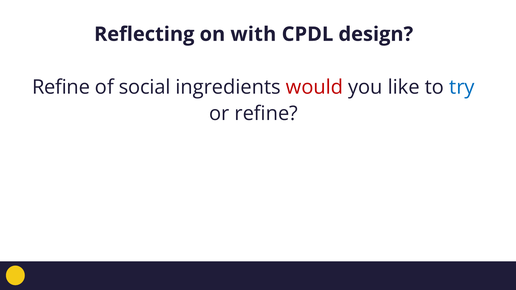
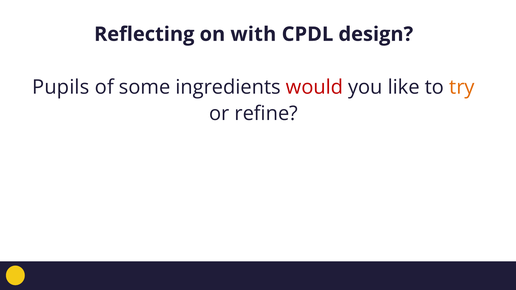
Refine at (61, 87): Refine -> Pupils
social: social -> some
try colour: blue -> orange
